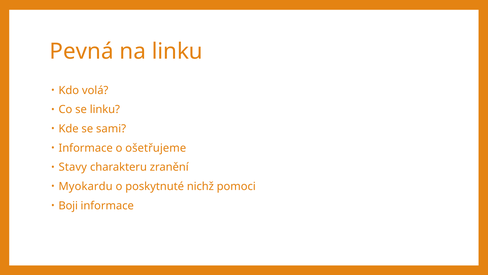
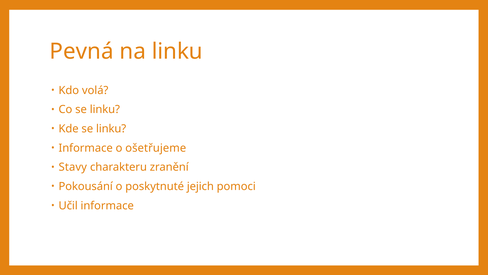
Kde se sami: sami -> linku
Myokardu: Myokardu -> Pokousání
nichž: nichž -> jejich
Boji: Boji -> Učil
